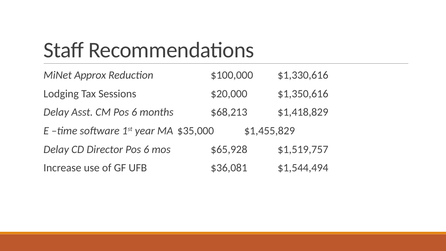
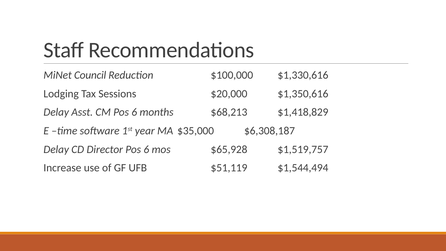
Approx: Approx -> Council
$1,455,829: $1,455,829 -> $6,308,187
$36,081: $36,081 -> $51,119
